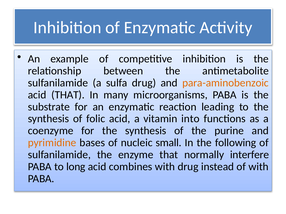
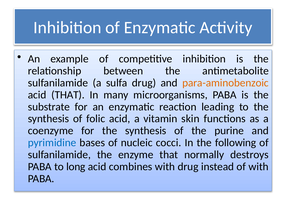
into: into -> skin
pyrimidine colour: orange -> blue
small: small -> cocci
interfere: interfere -> destroys
